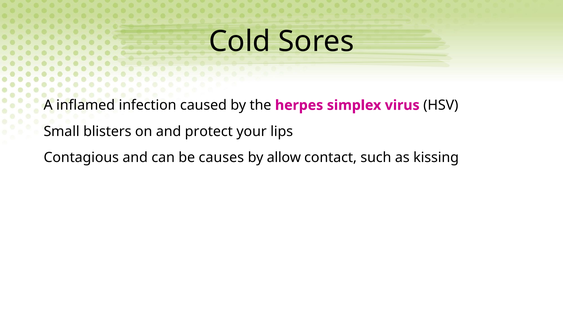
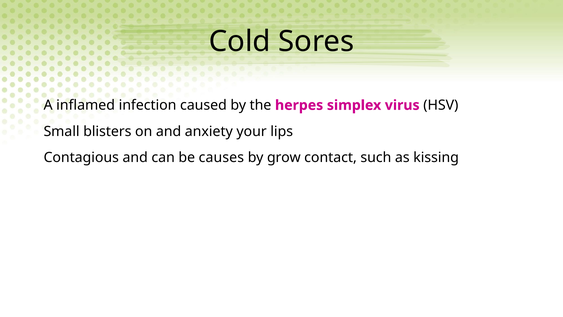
protect: protect -> anxiety
allow: allow -> grow
